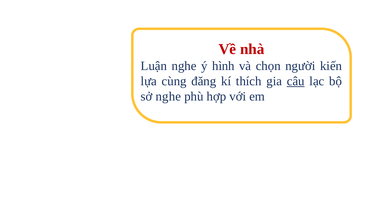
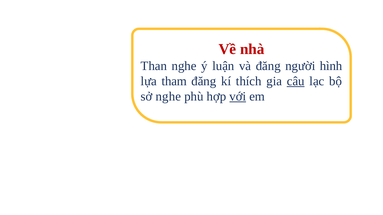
Luận: Luận -> Than
hình: hình -> luận
và chọn: chọn -> đăng
kiến: kiến -> hình
cùng: cùng -> tham
với underline: none -> present
